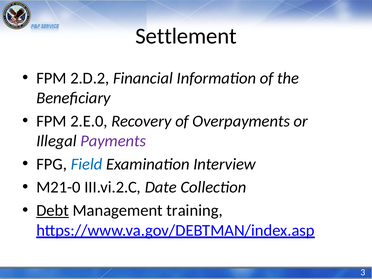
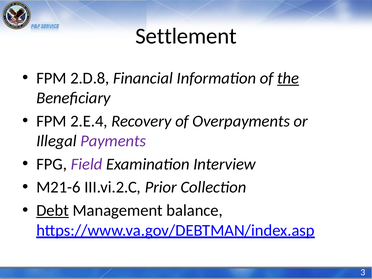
2.D.2: 2.D.2 -> 2.D.8
the underline: none -> present
2.E.0: 2.E.0 -> 2.E.4
Field colour: blue -> purple
M21-0: M21-0 -> M21-6
Date: Date -> Prior
training: training -> balance
